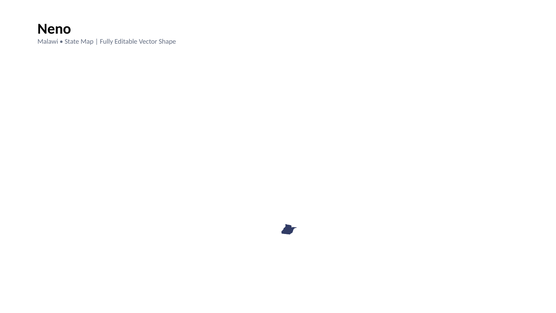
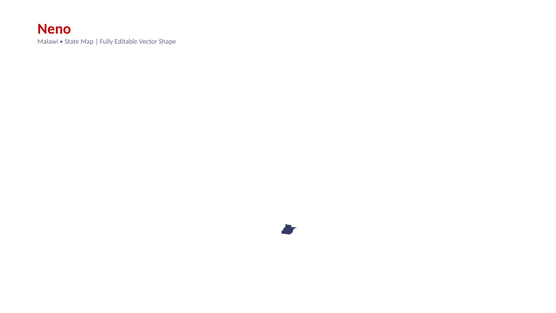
Neno colour: black -> red
